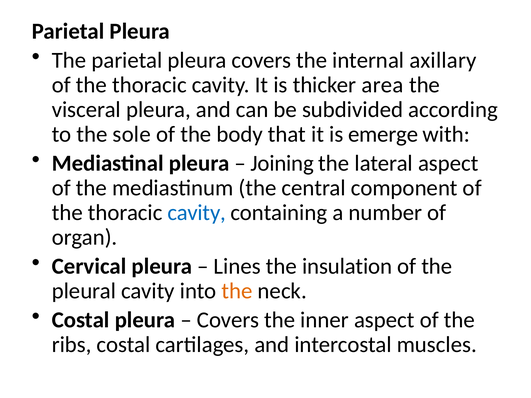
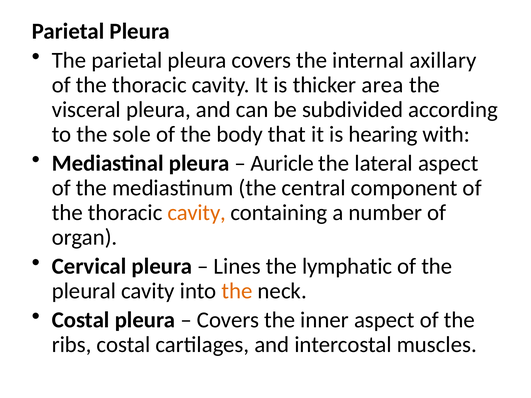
emerge: emerge -> hearing
Joining: Joining -> Auricle
cavity at (197, 213) colour: blue -> orange
insulation: insulation -> lymphatic
